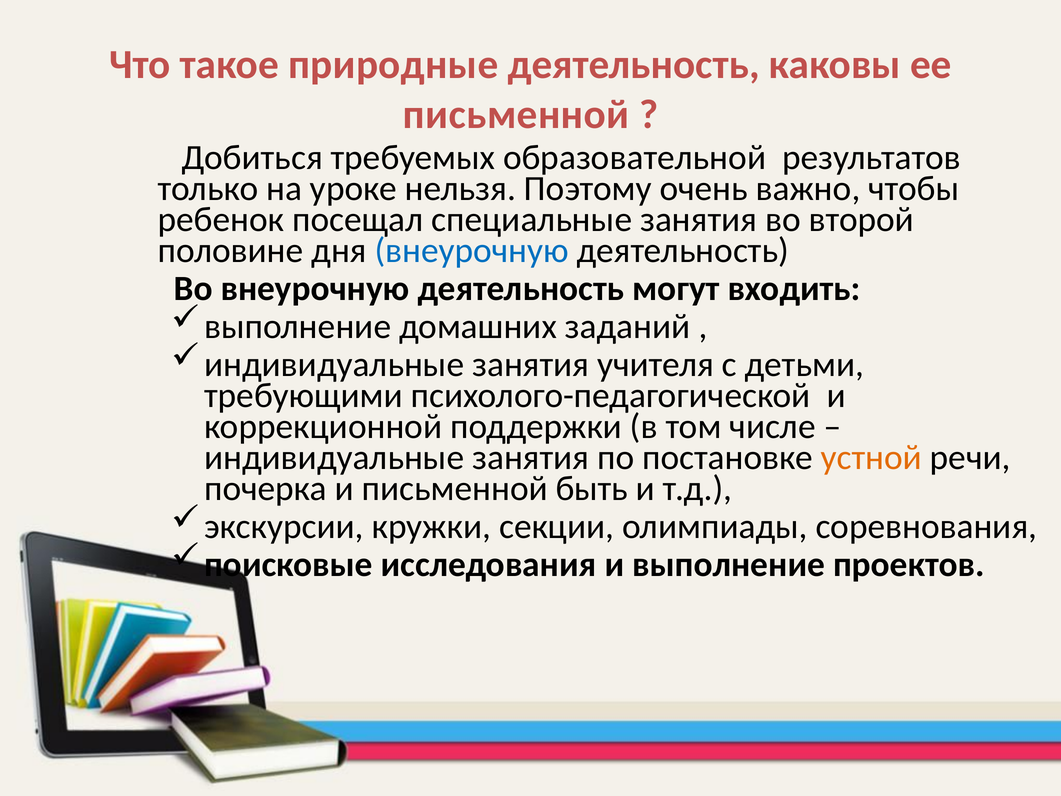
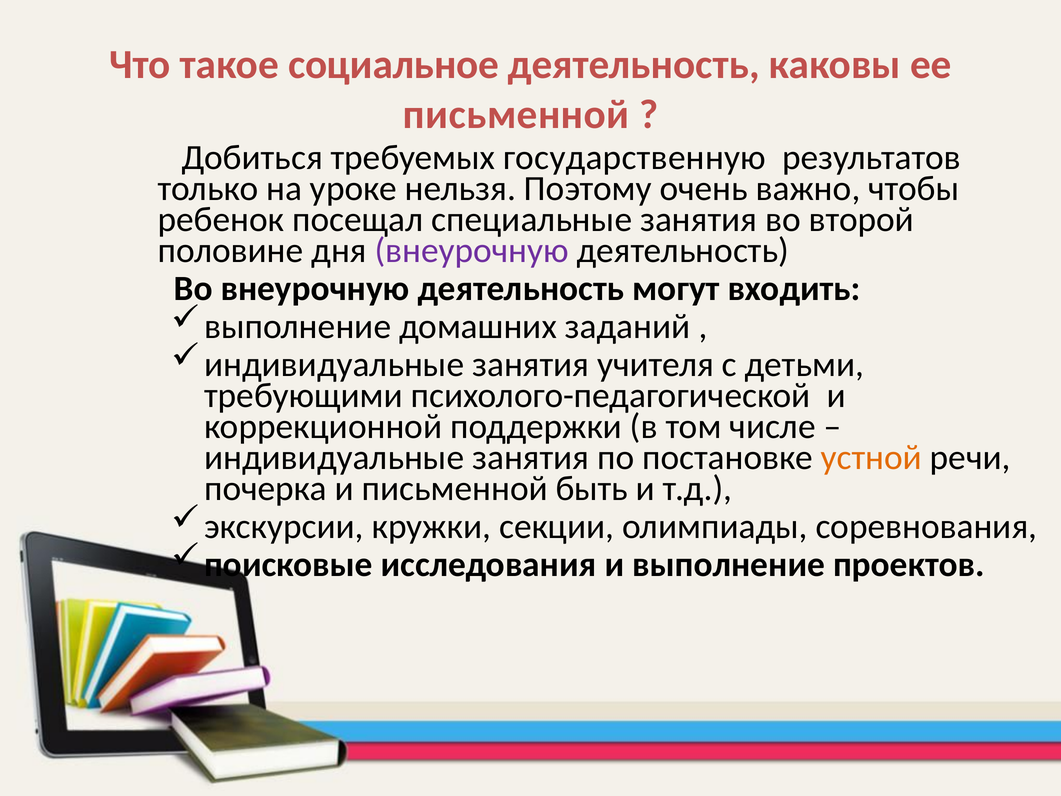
природные: природные -> социальное
образовательной: образовательной -> государственную
внеурочную at (472, 250) colour: blue -> purple
